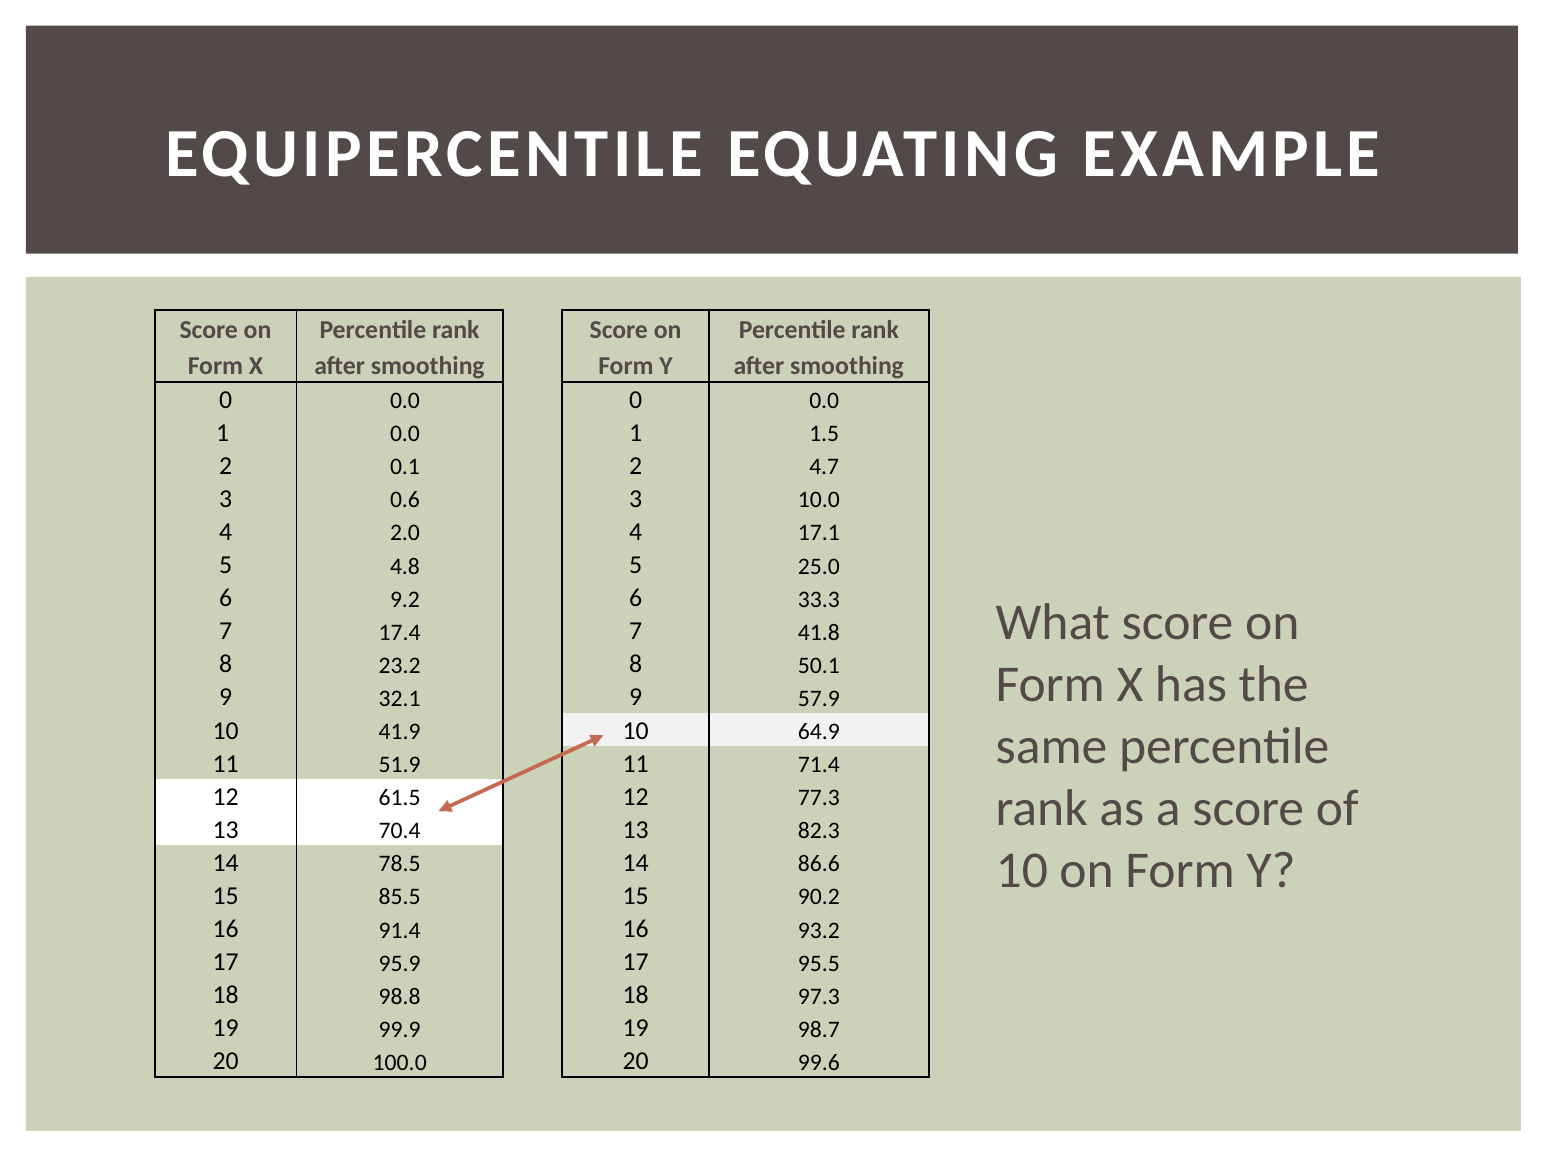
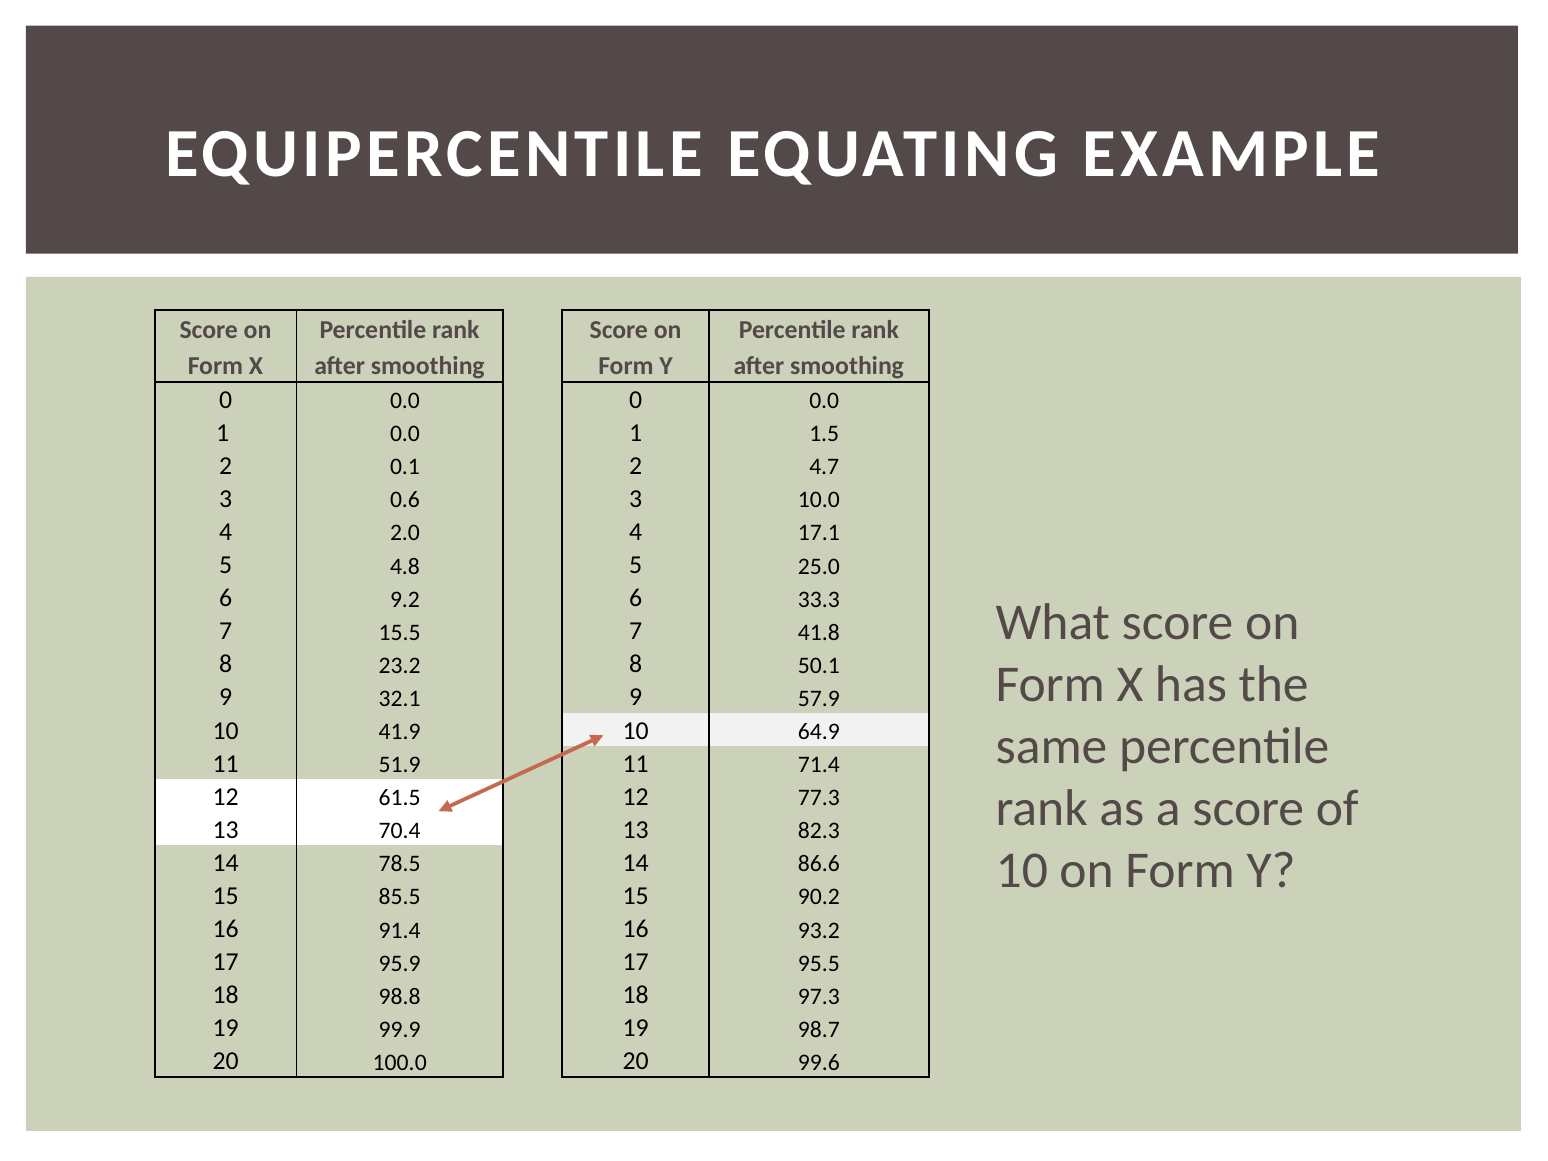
17.4: 17.4 -> 15.5
